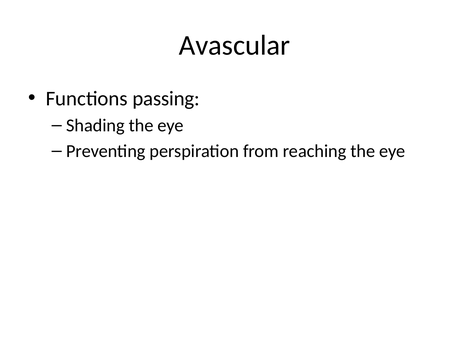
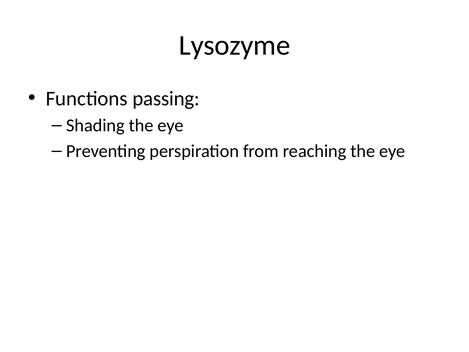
Avascular: Avascular -> Lysozyme
